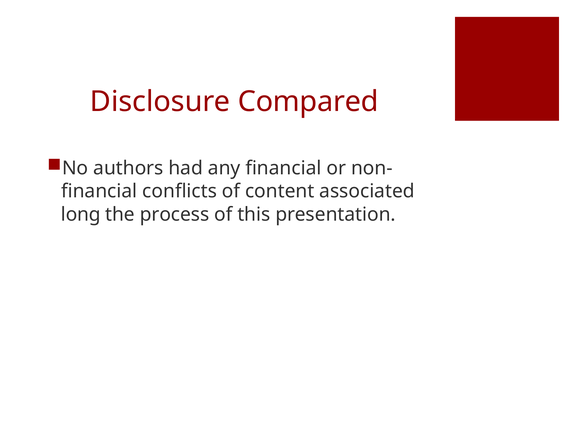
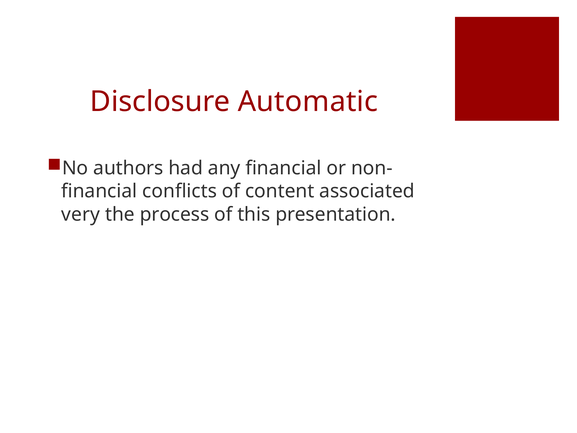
Compared: Compared -> Automatic
long: long -> very
